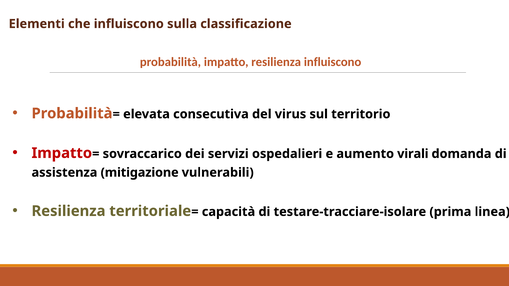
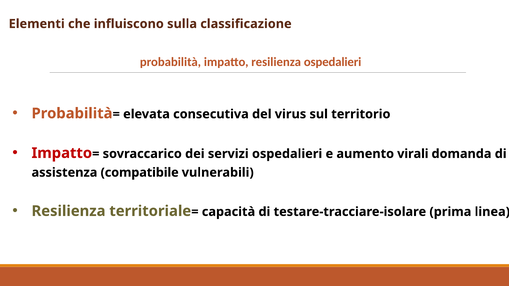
resilienza influiscono: influiscono -> ospedalieri
mitigazione: mitigazione -> compatibile
